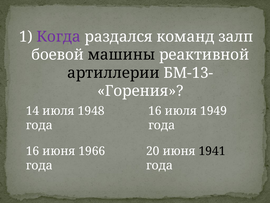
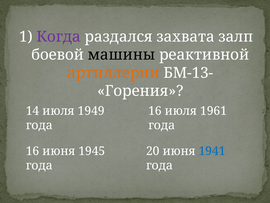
команд: команд -> захвата
артиллерии colour: black -> orange
1948: 1948 -> 1949
1949: 1949 -> 1961
1966: 1966 -> 1945
1941 colour: black -> blue
